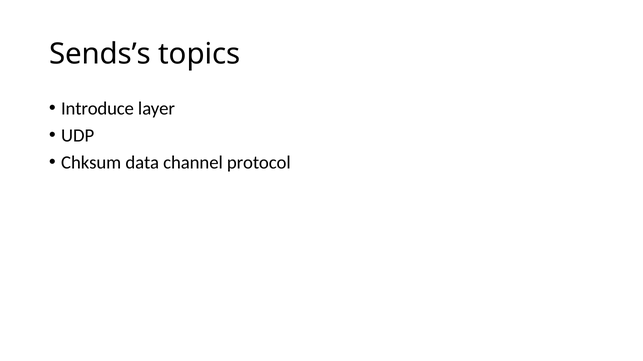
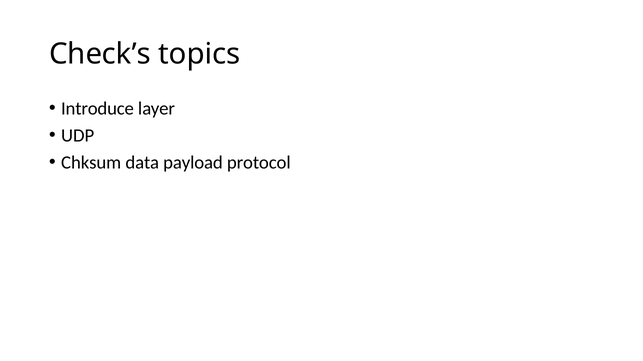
Sends’s: Sends’s -> Check’s
channel: channel -> payload
